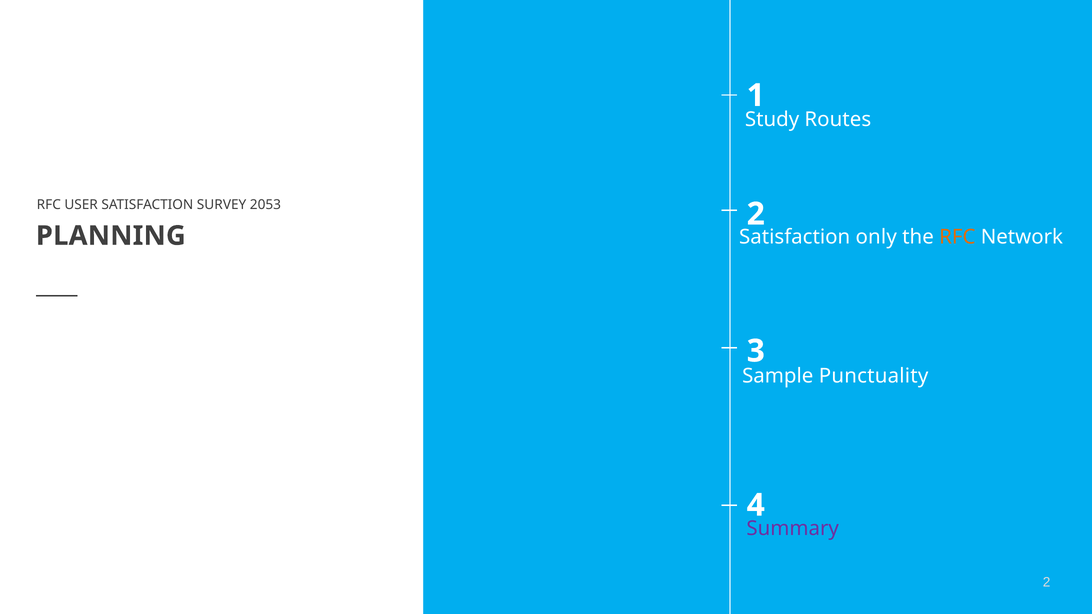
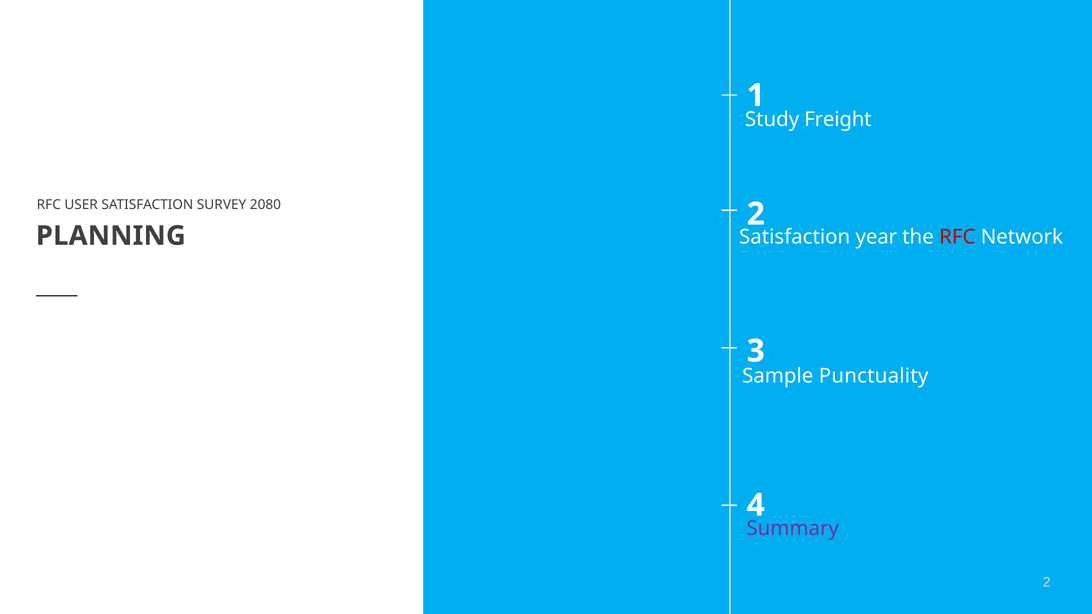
Routes: Routes -> Freight
2053: 2053 -> 2080
only: only -> year
RFC at (957, 237) colour: orange -> red
